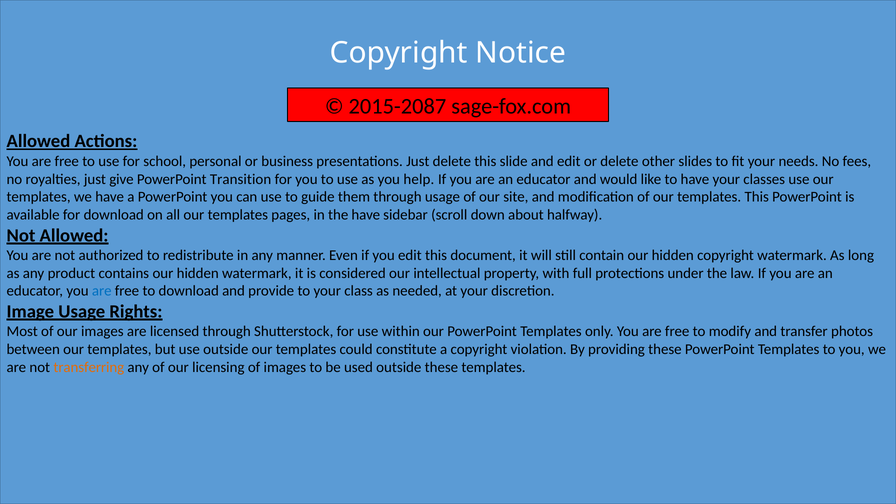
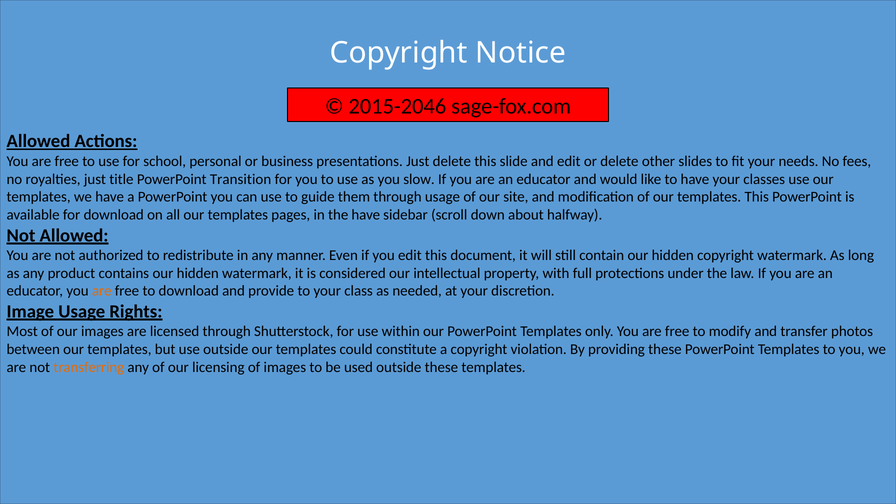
2015-2087: 2015-2087 -> 2015-2046
give: give -> title
help: help -> slow
are at (102, 291) colour: blue -> orange
